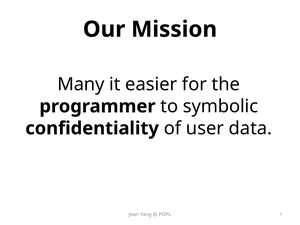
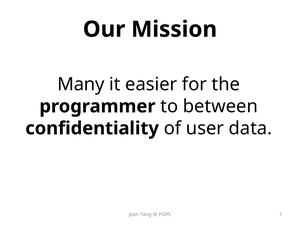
symbolic: symbolic -> between
